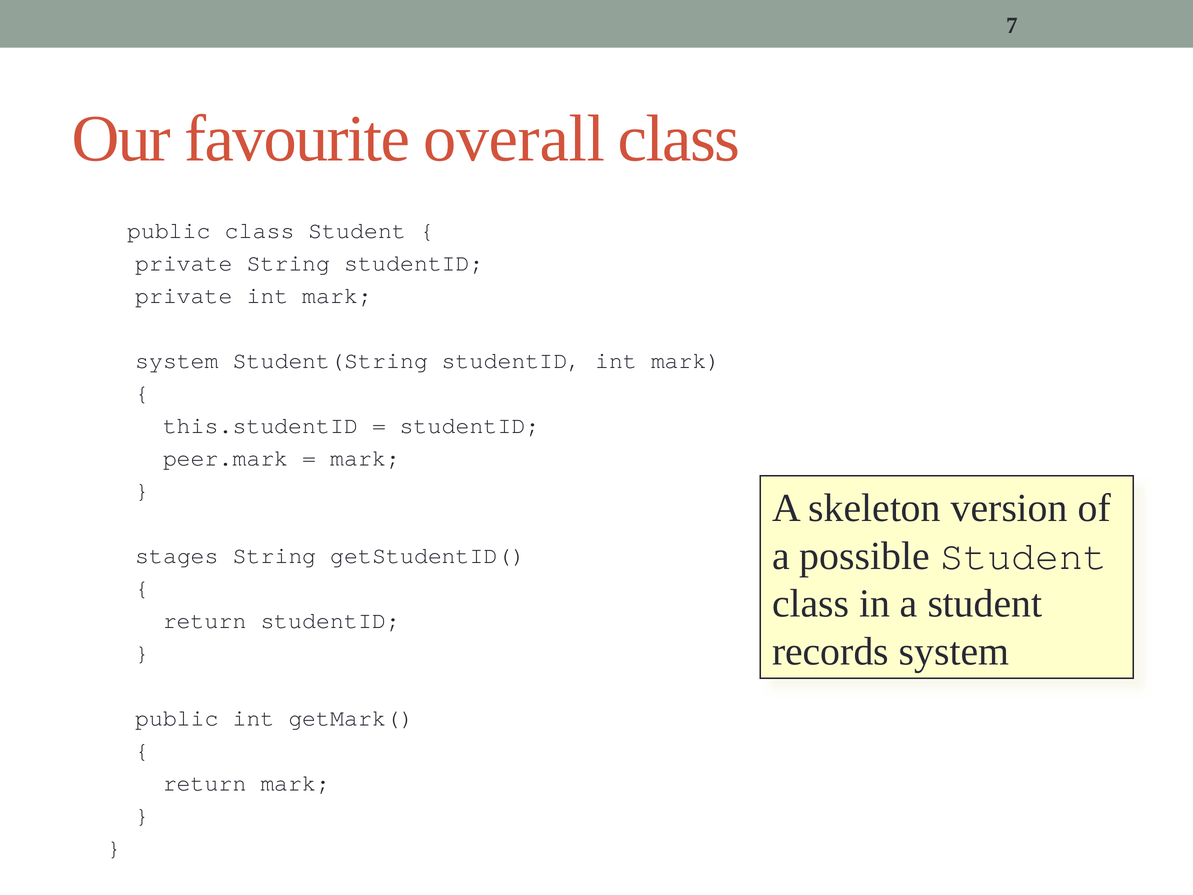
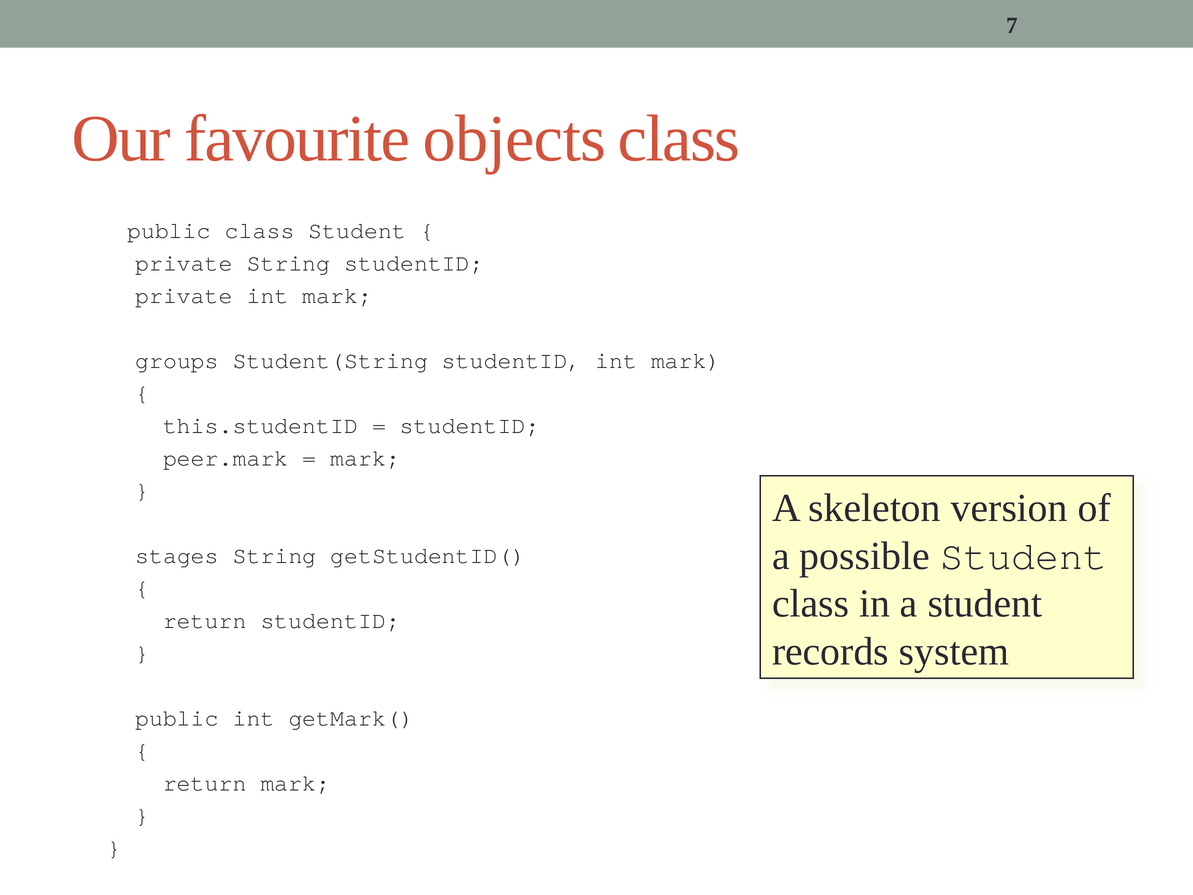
overall: overall -> objects
system at (177, 361): system -> groups
